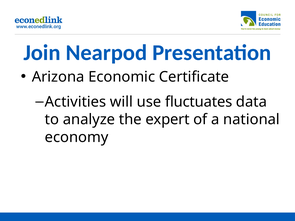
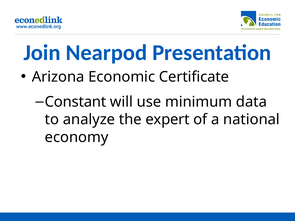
Activities: Activities -> Constant
fluctuates: fluctuates -> minimum
